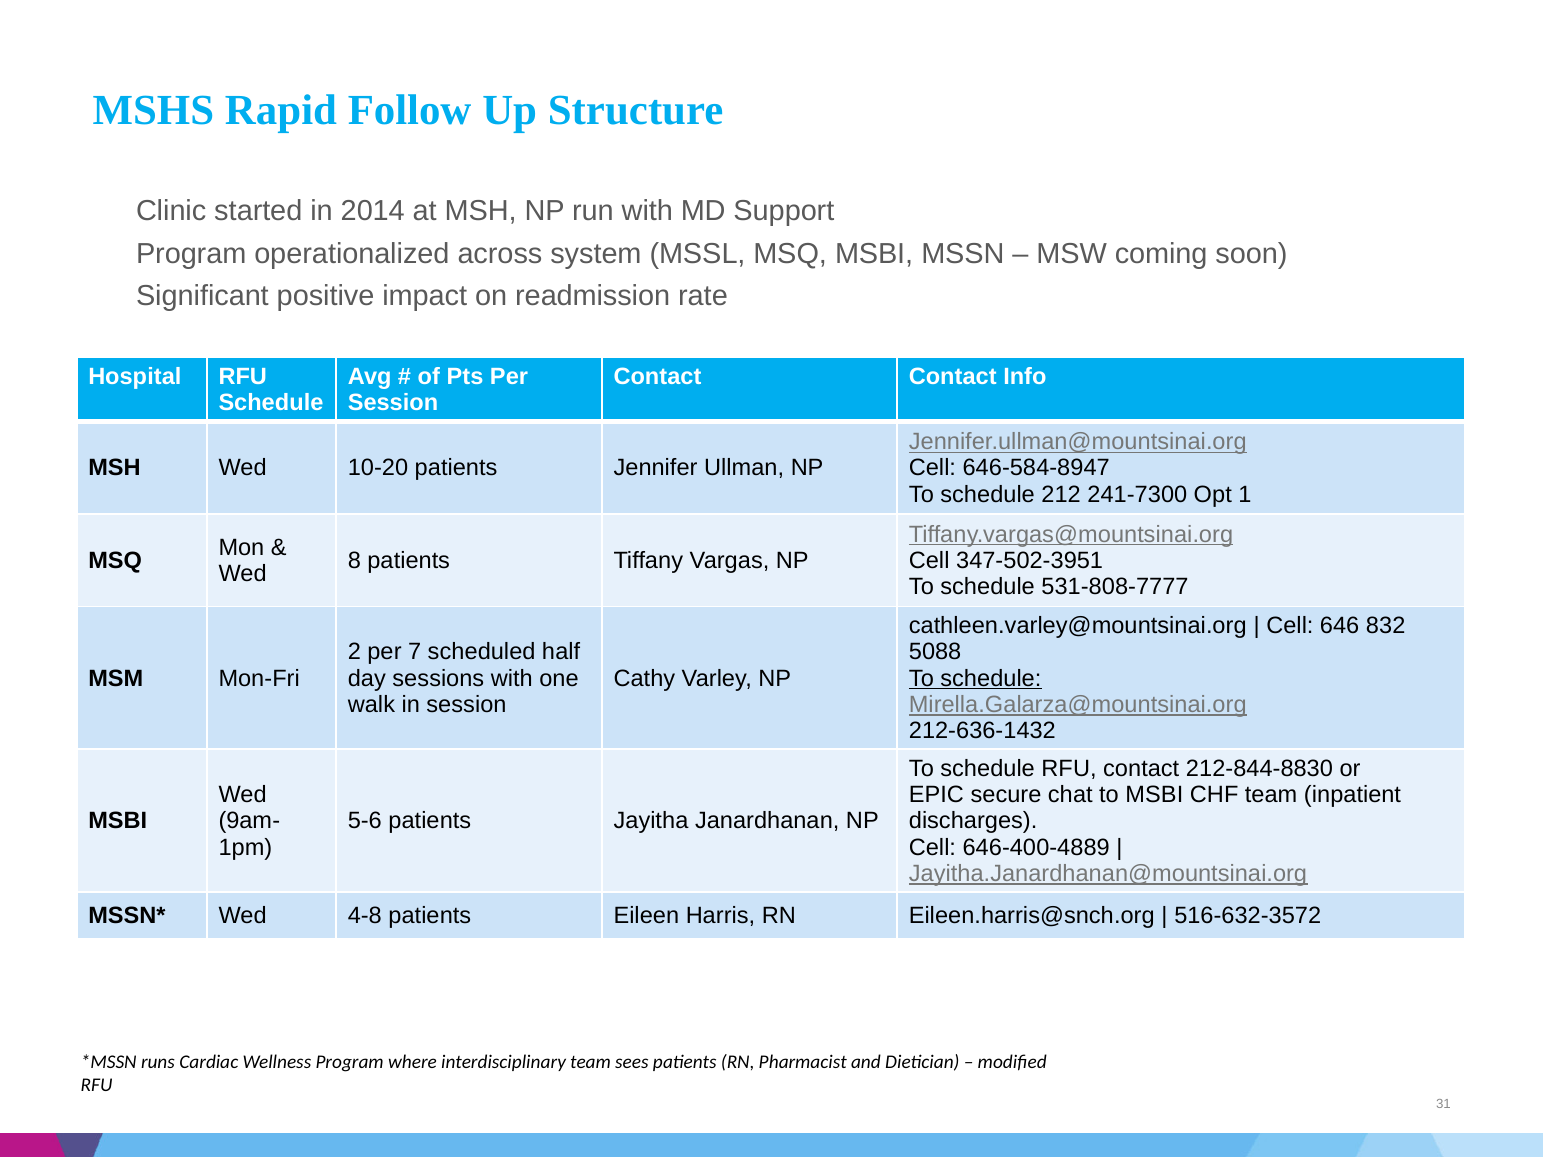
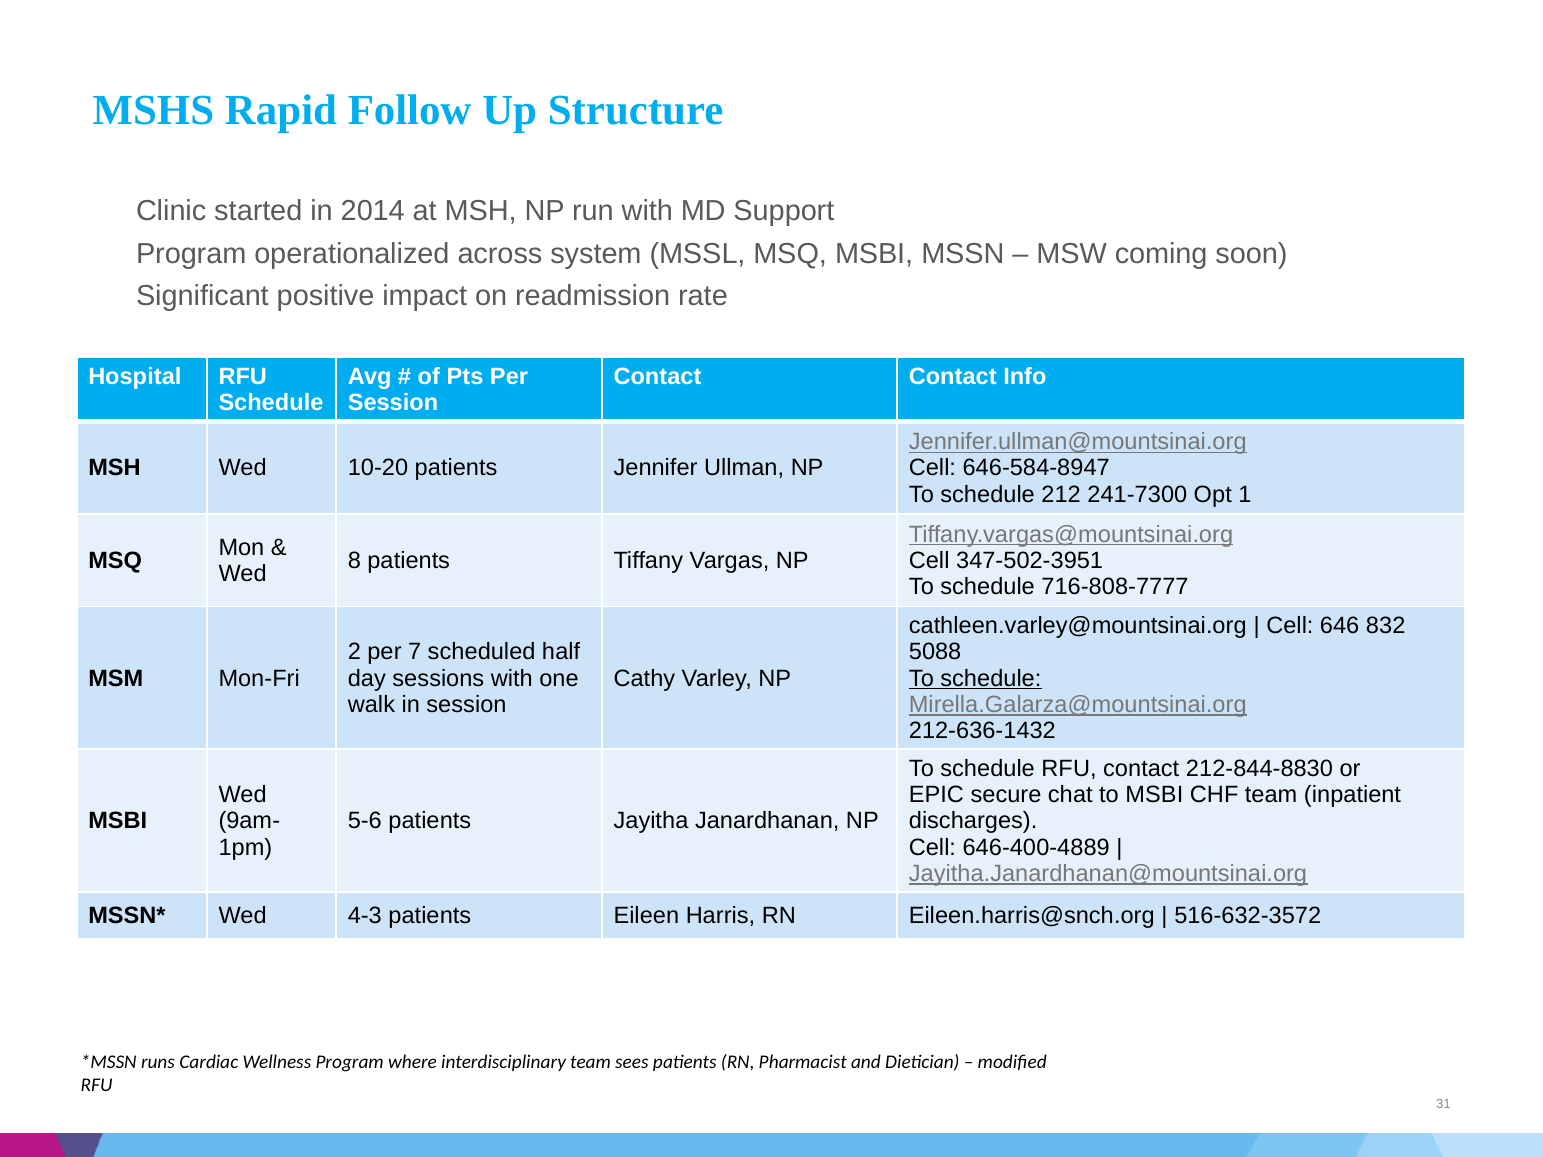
531-808-7777: 531-808-7777 -> 716-808-7777
4-8: 4-8 -> 4-3
